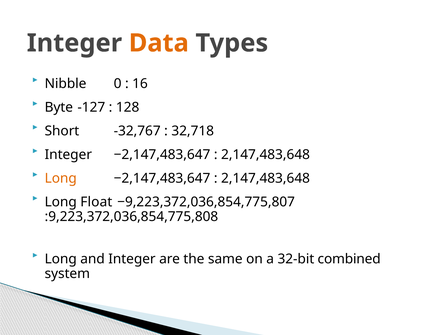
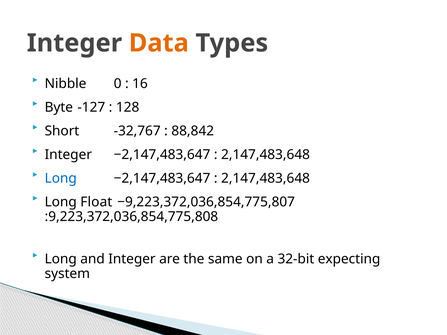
32,718: 32,718 -> 88,842
Long at (61, 178) colour: orange -> blue
combined: combined -> expecting
